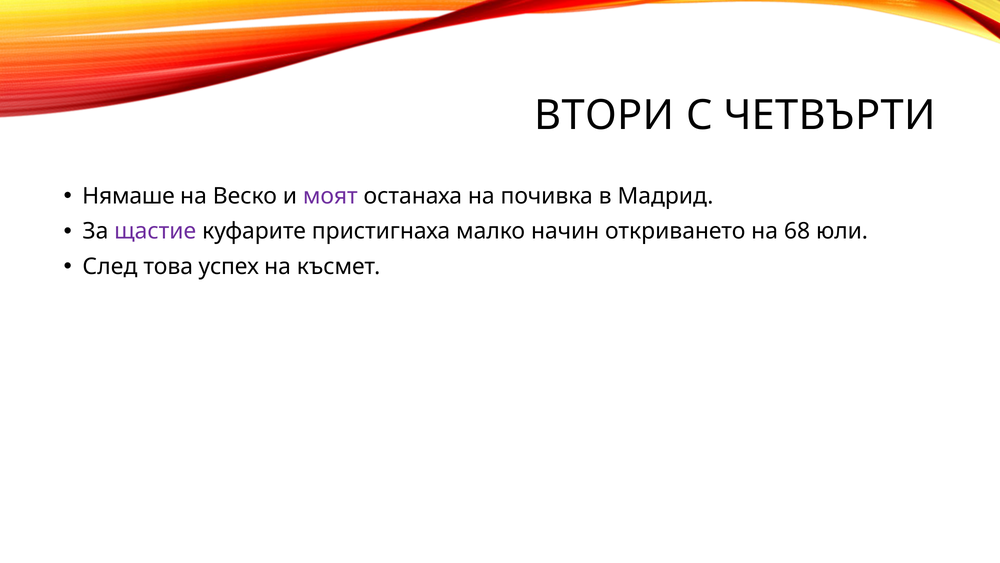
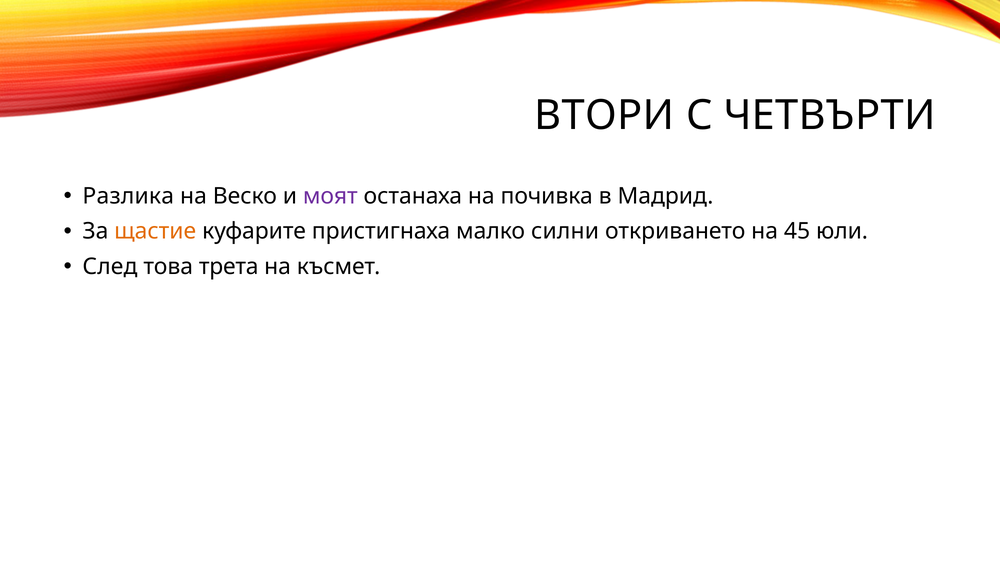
Нямаше: Нямаше -> Разлика
щастие colour: purple -> orange
начин: начин -> силни
68: 68 -> 45
успех: успех -> трета
